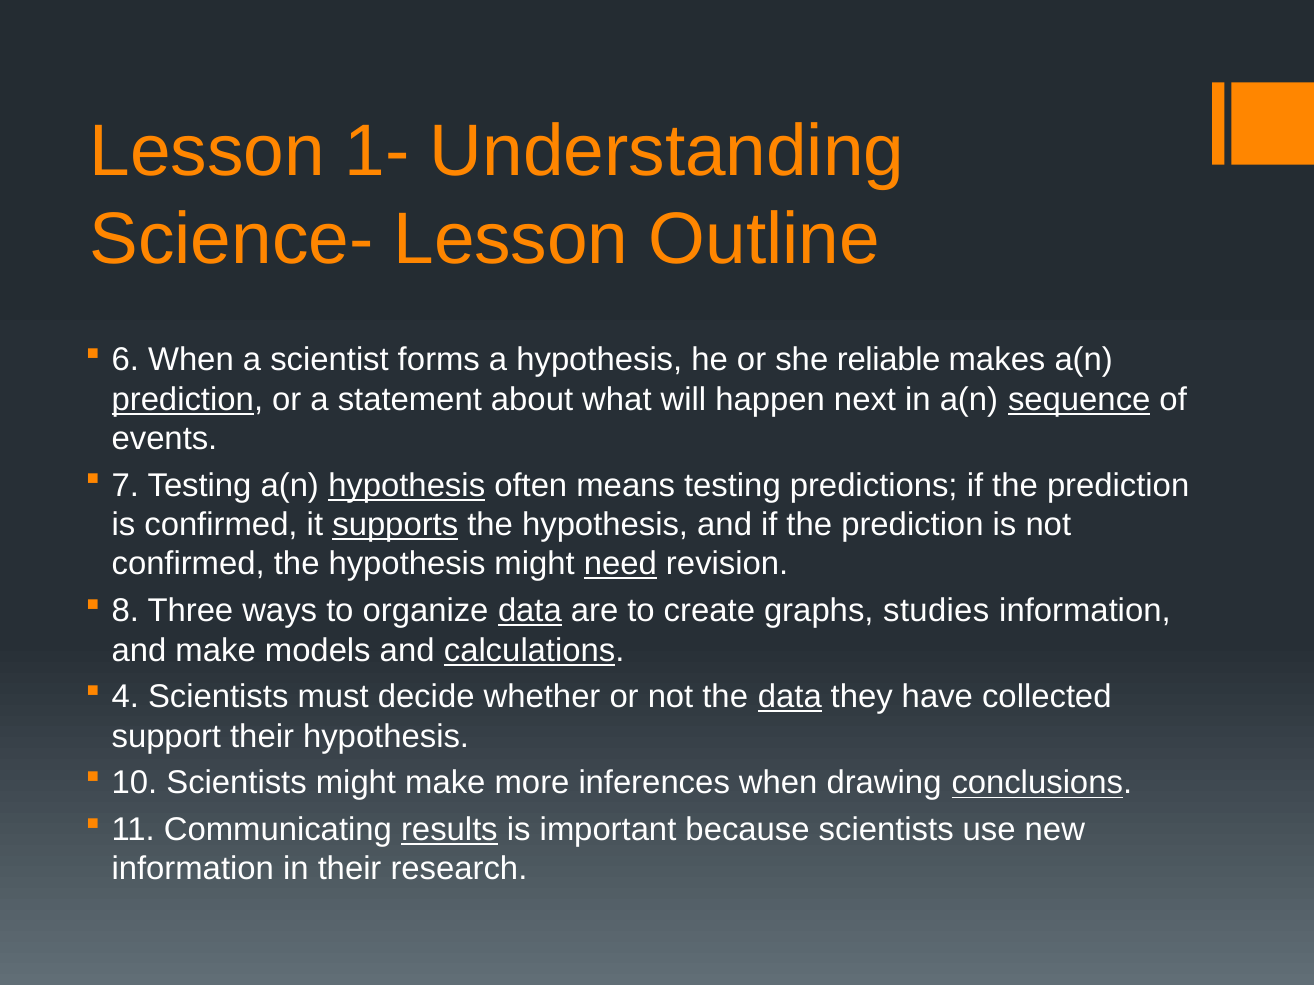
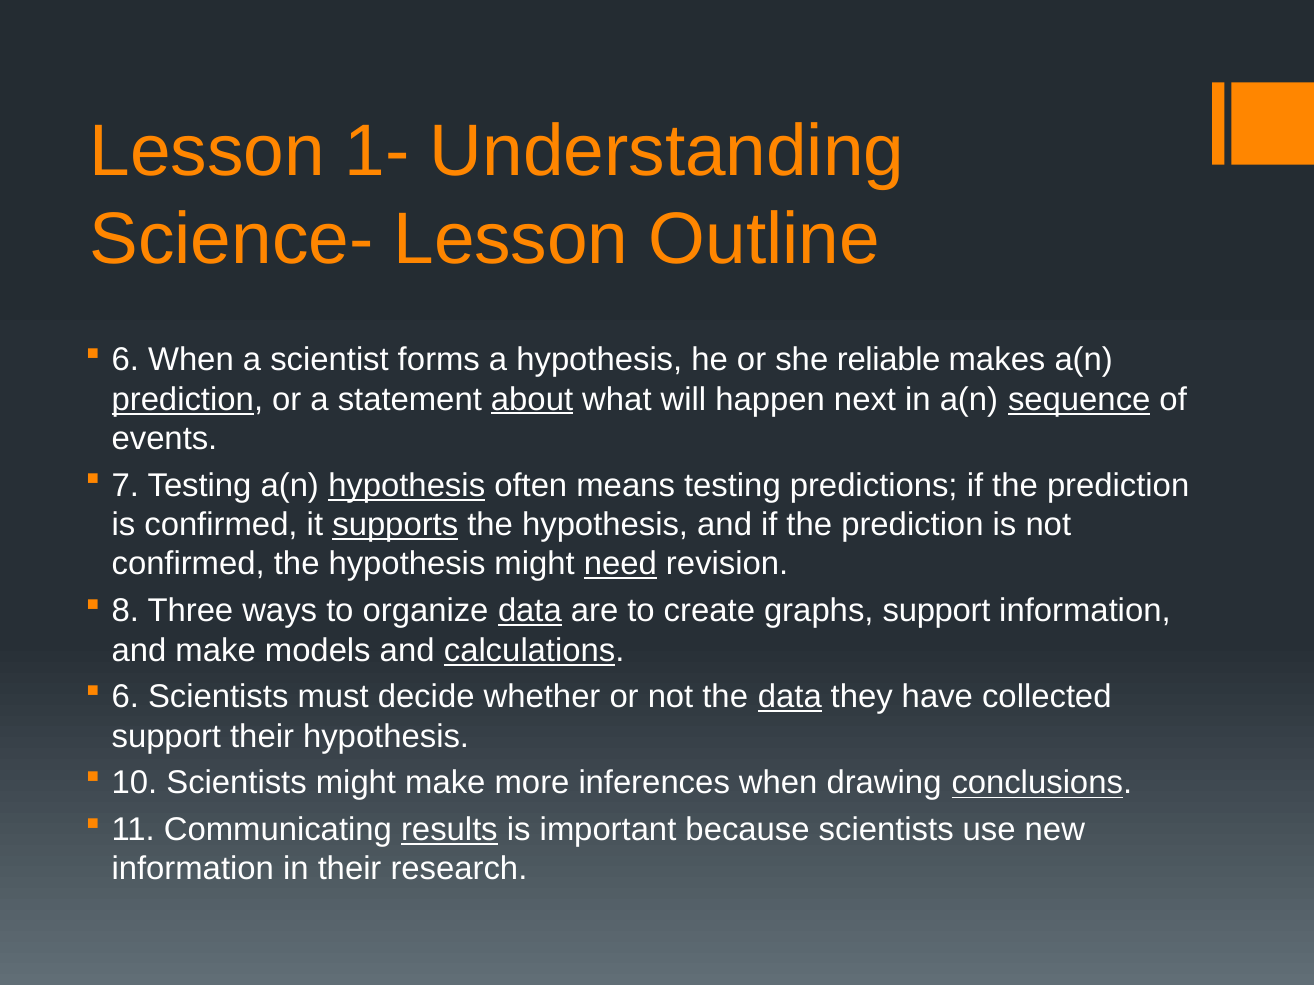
about underline: none -> present
graphs studies: studies -> support
4 at (125, 697): 4 -> 6
